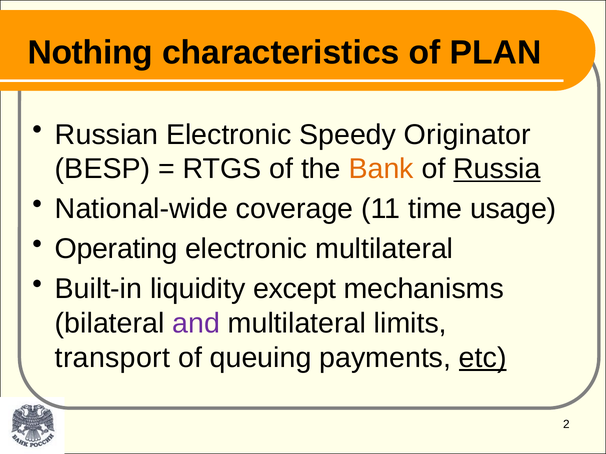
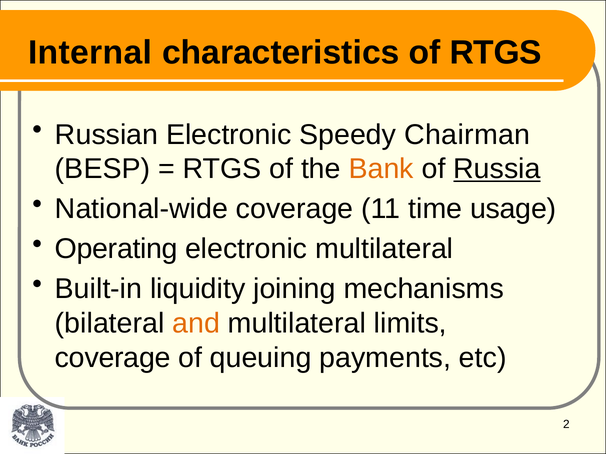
Nothing: Nothing -> Internal
of PLAN: PLAN -> RTGS
Originator: Originator -> Chairman
except: except -> joining
and colour: purple -> orange
transport at (112, 358): transport -> coverage
etc underline: present -> none
